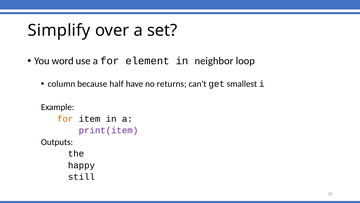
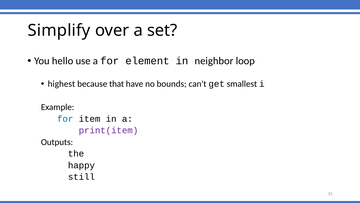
word: word -> hello
column: column -> highest
half: half -> that
returns: returns -> bounds
for at (65, 119) colour: orange -> blue
